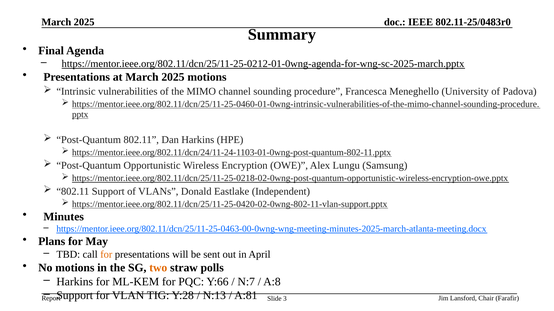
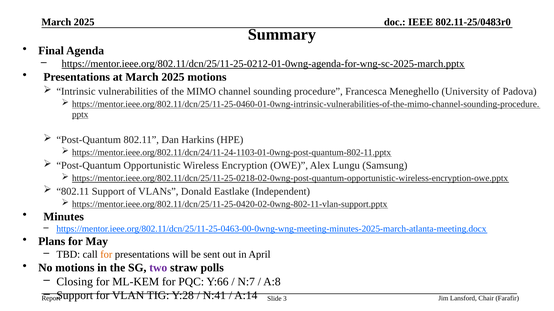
two colour: orange -> purple
Harkins at (75, 282): Harkins -> Closing
N:13: N:13 -> N:41
A:81: A:81 -> A:14
